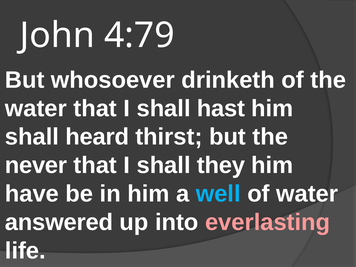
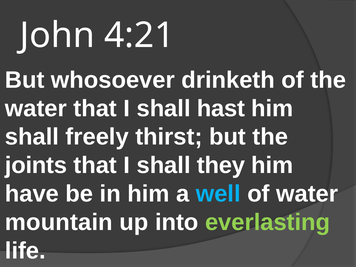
4:79: 4:79 -> 4:21
heard: heard -> freely
never: never -> joints
answered: answered -> mountain
everlasting colour: pink -> light green
